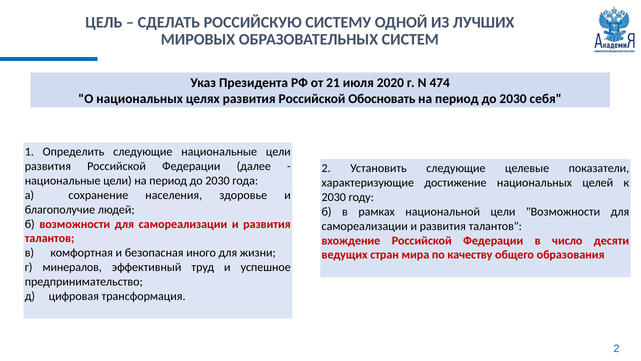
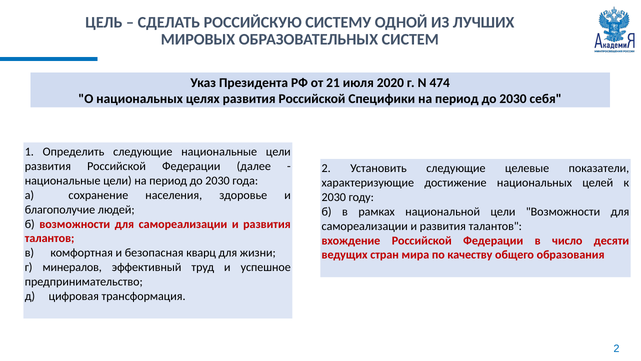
Обосновать: Обосновать -> Специфики
иного: иного -> кварц
